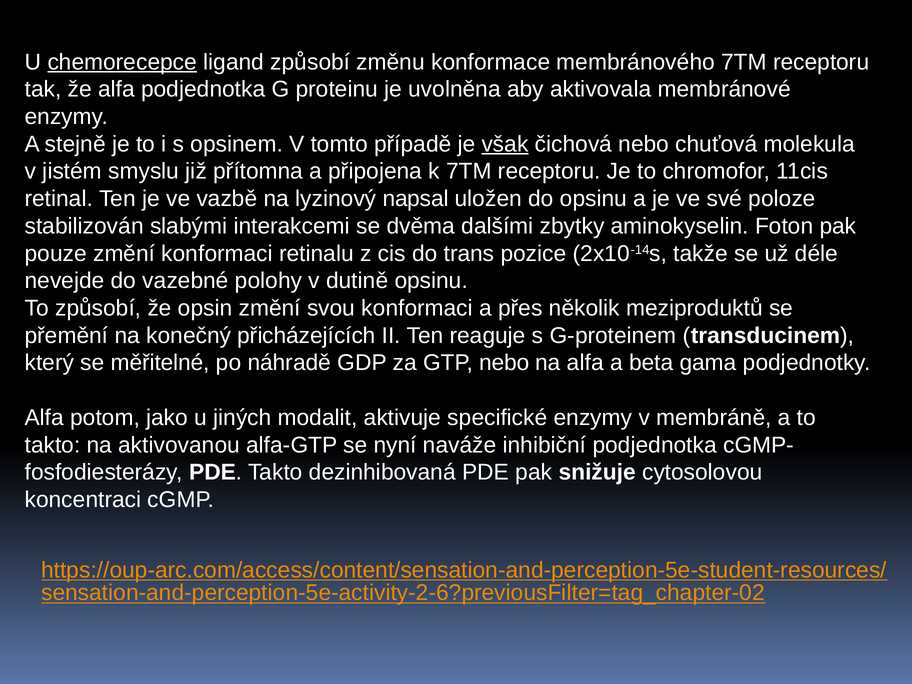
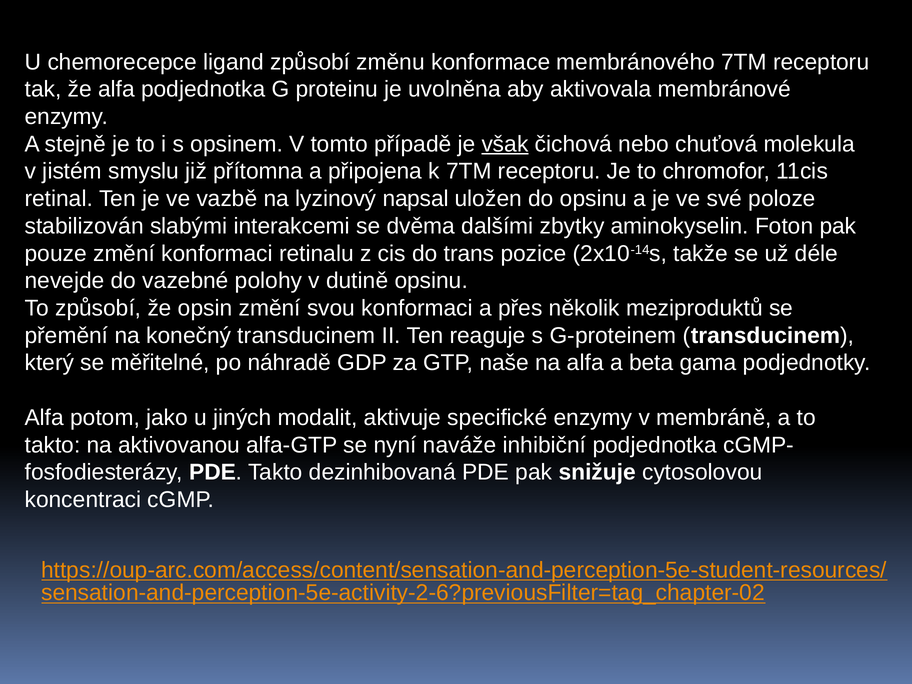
chemorecepce underline: present -> none
konečný přicházejících: přicházejících -> transducinem
GTP nebo: nebo -> naše
